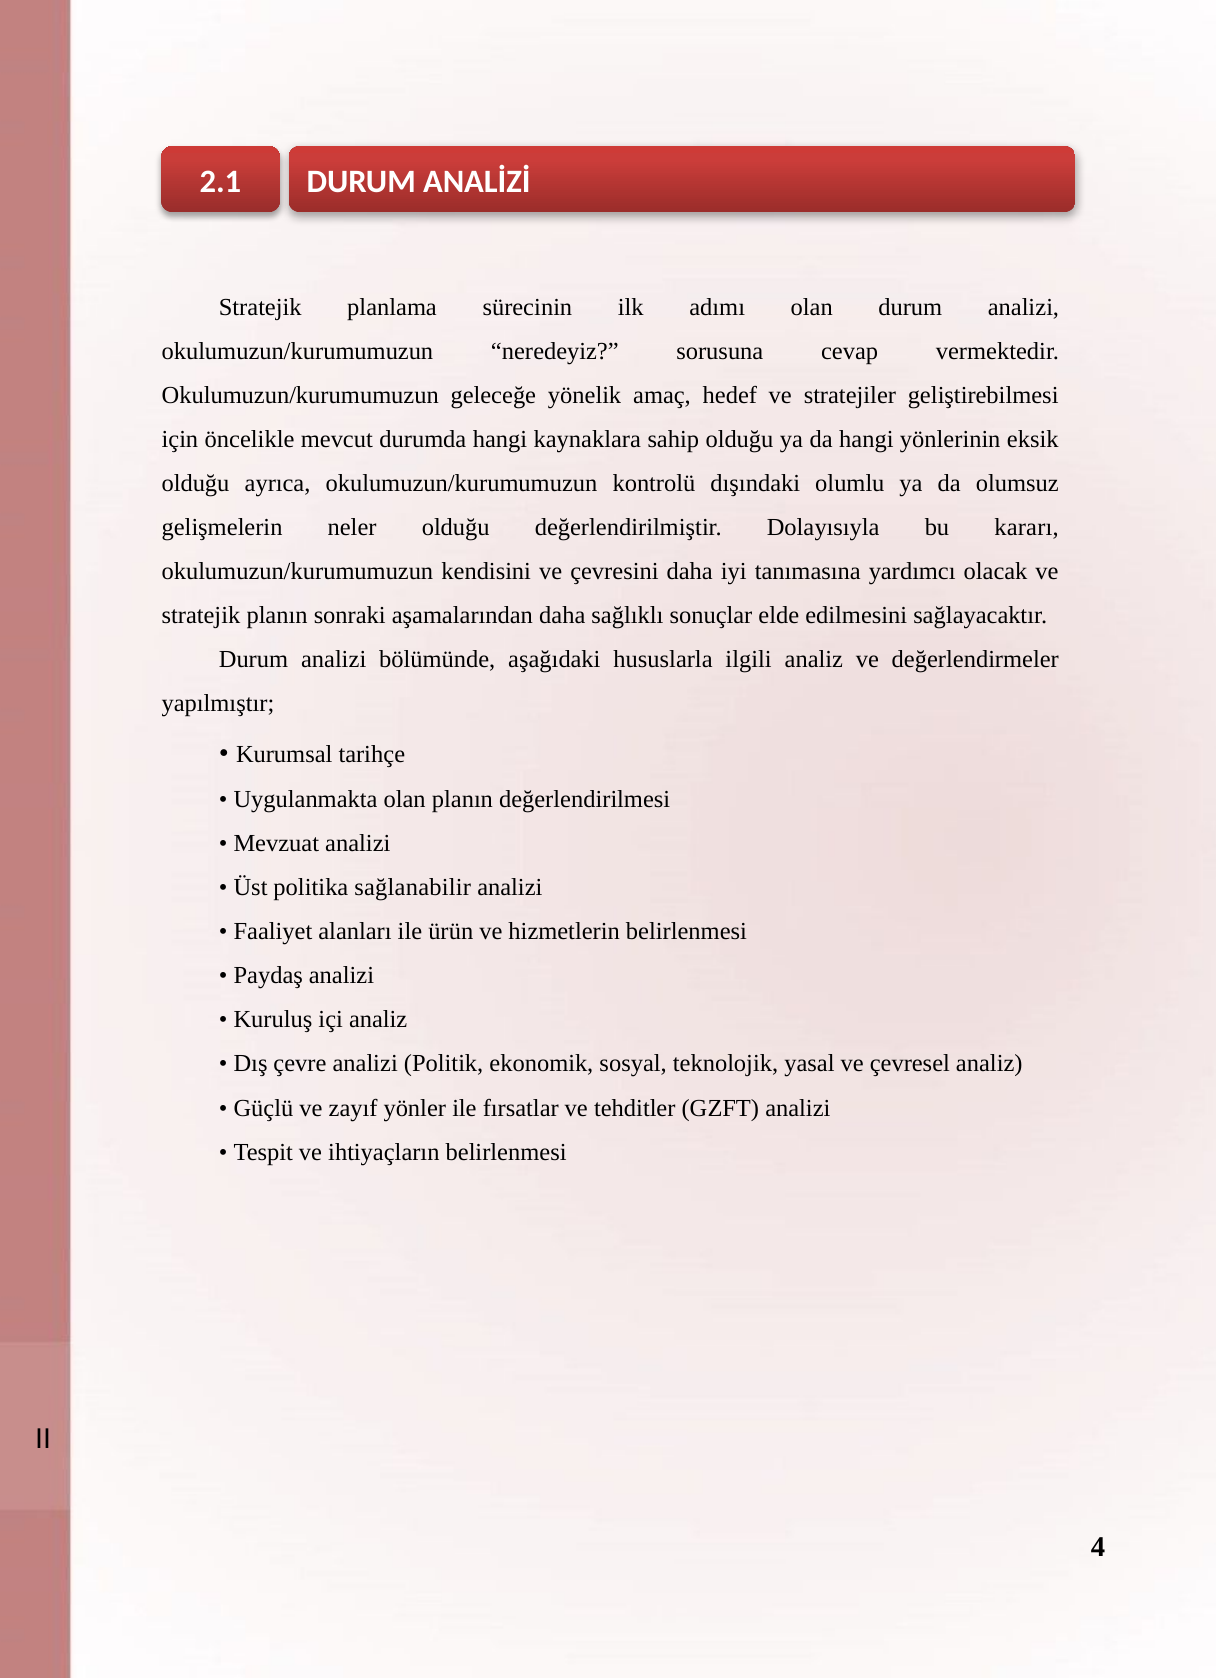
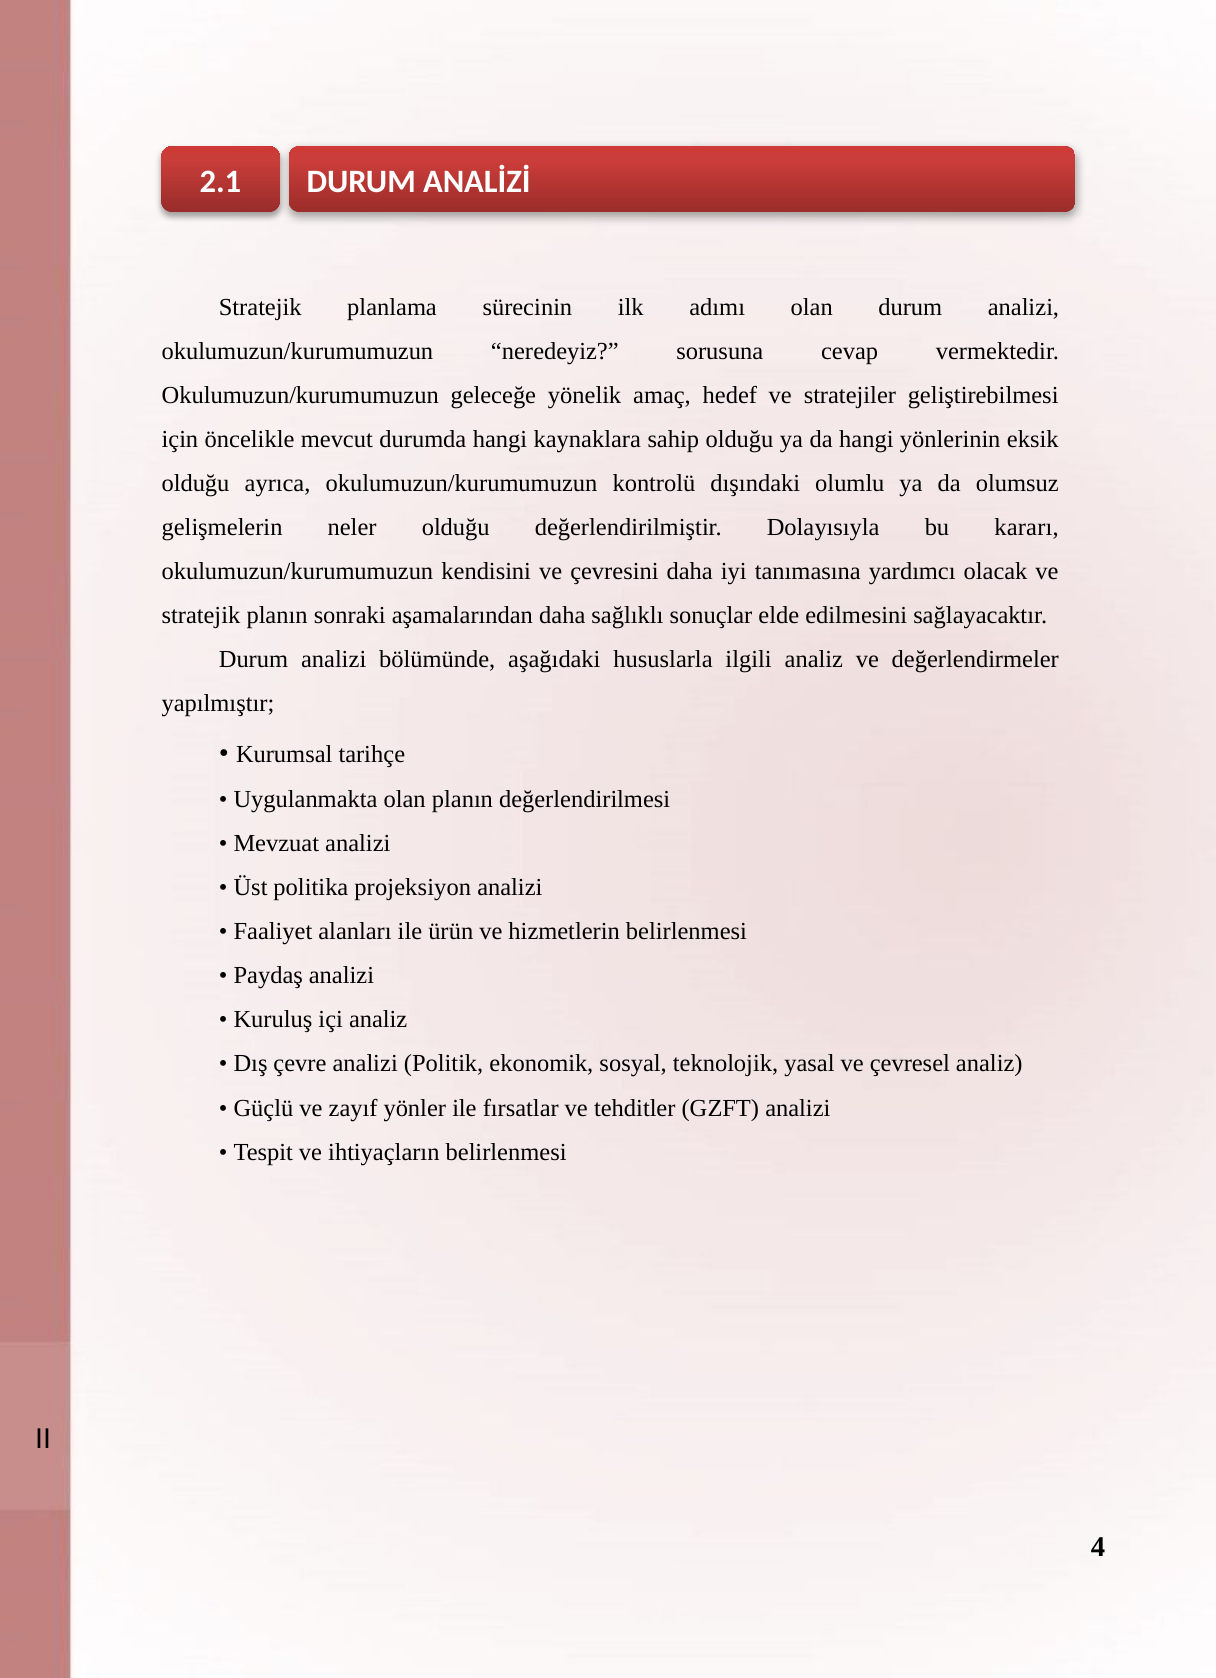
sağlanabilir: sağlanabilir -> projeksiyon
